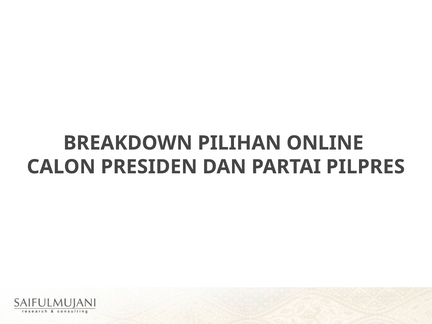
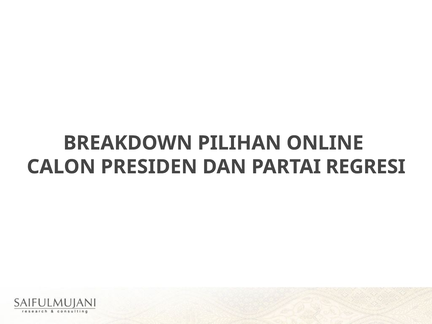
PILPRES: PILPRES -> REGRESI
